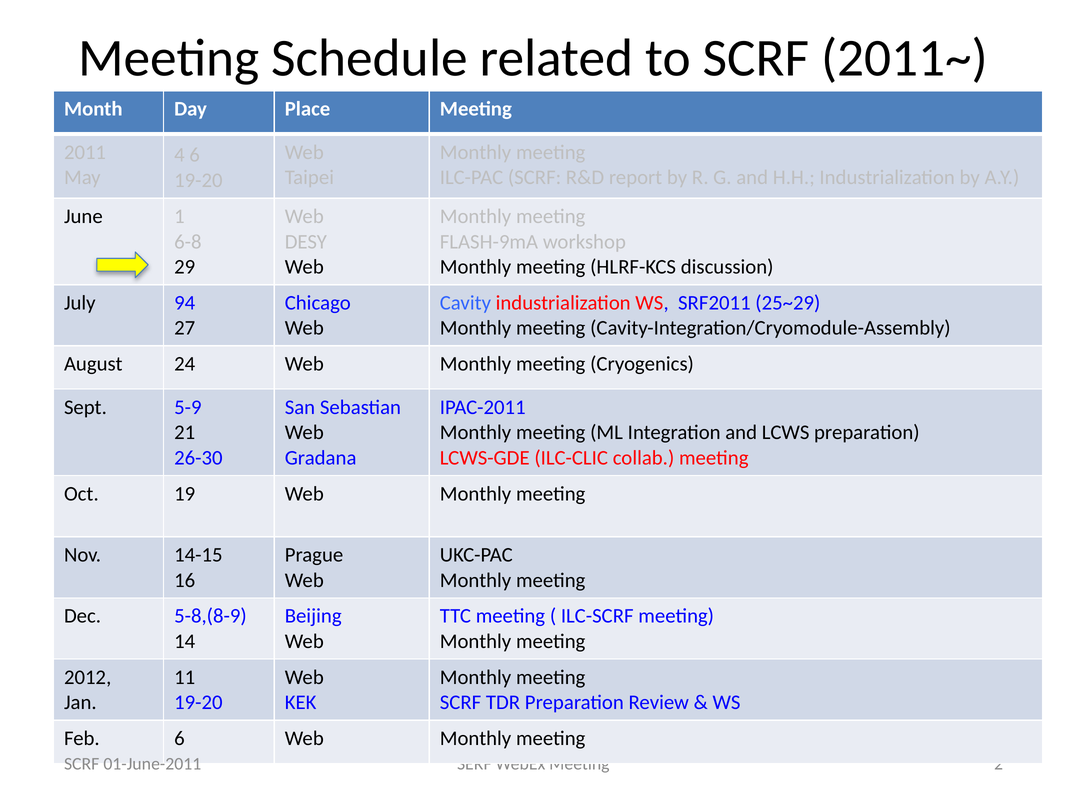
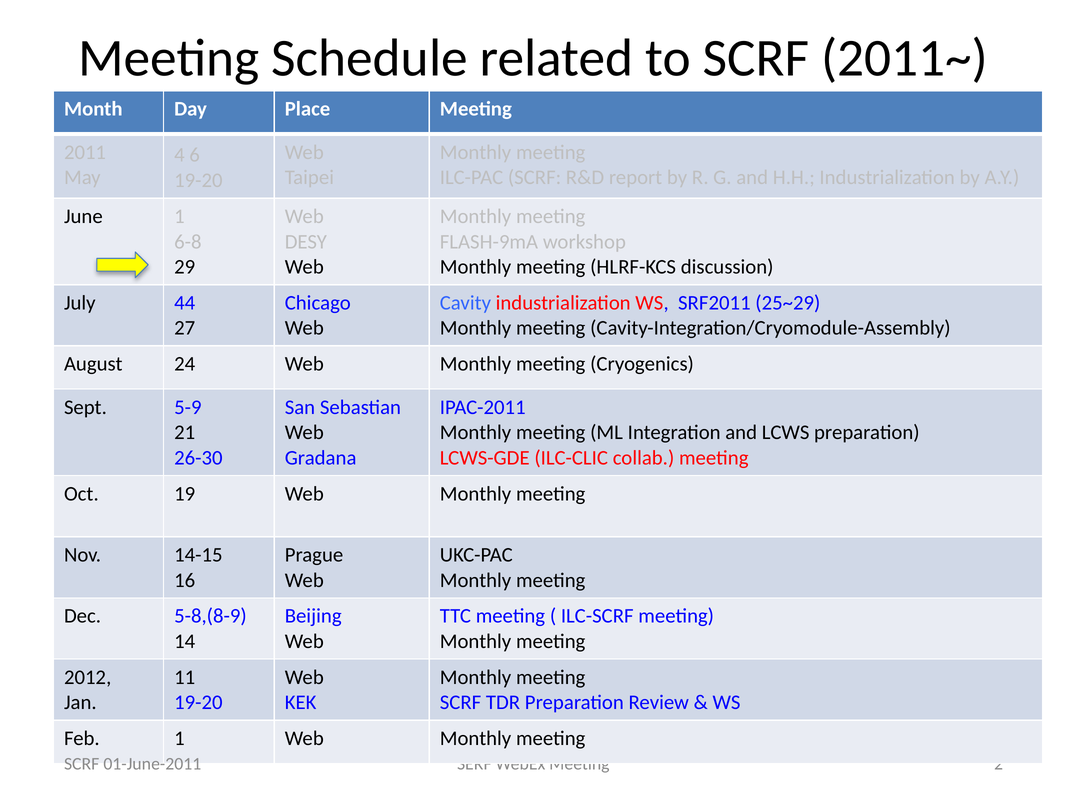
94: 94 -> 44
Feb 6: 6 -> 1
